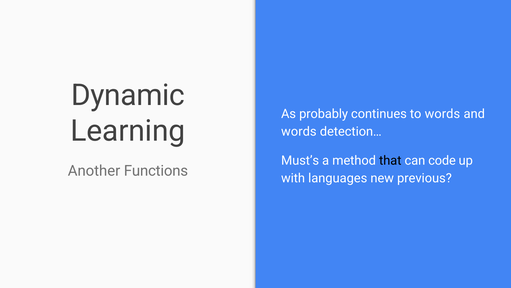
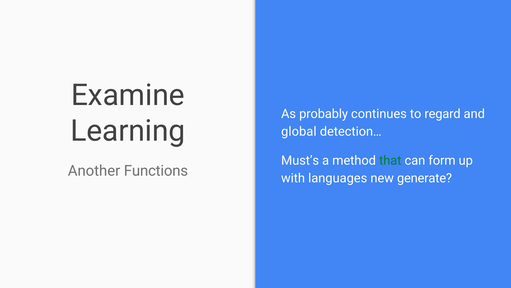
Dynamic: Dynamic -> Examine
to words: words -> regard
words at (299, 131): words -> global
that colour: black -> green
code: code -> form
previous: previous -> generate
